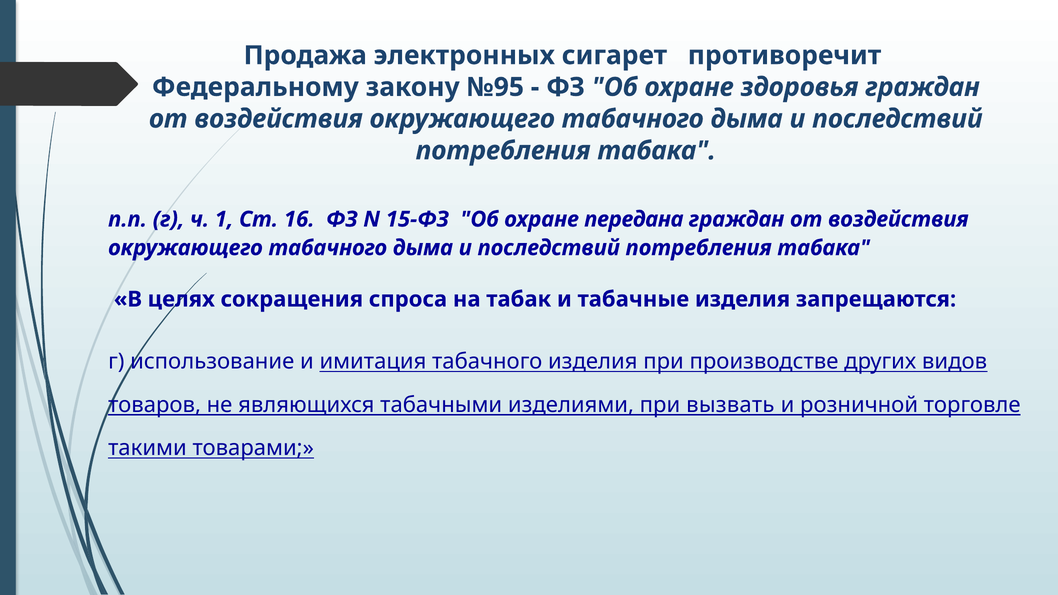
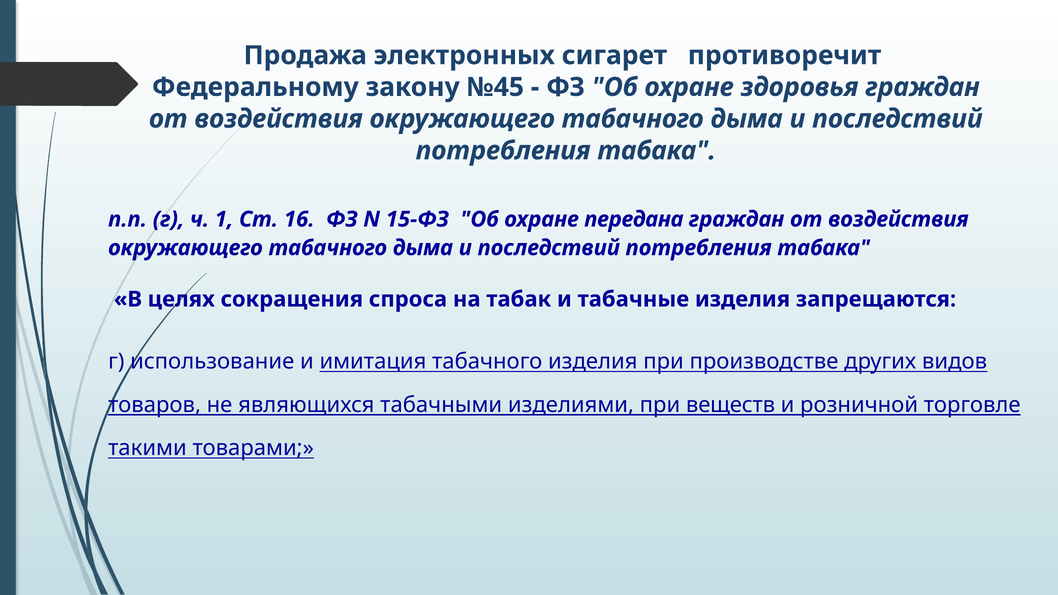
№95: №95 -> №45
вызвать: вызвать -> веществ
